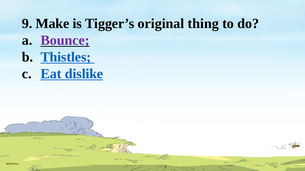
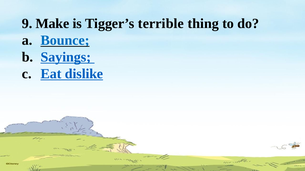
original: original -> terrible
Bounce colour: purple -> blue
Thistles: Thistles -> Sayings
